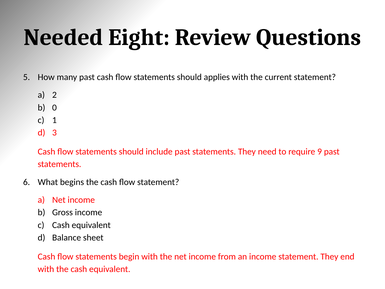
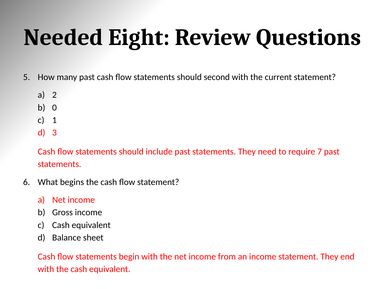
applies: applies -> second
9: 9 -> 7
